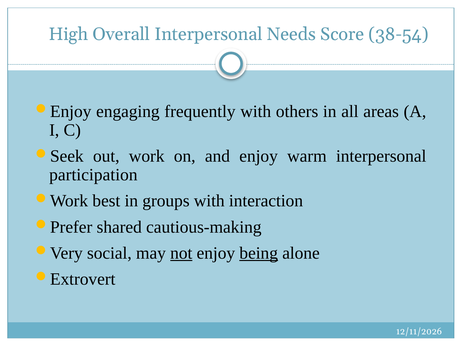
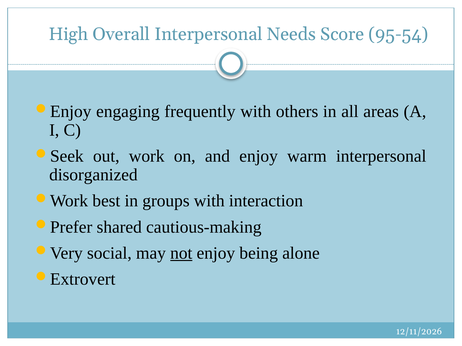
38-54: 38-54 -> 95-54
participation: participation -> disorganized
being underline: present -> none
